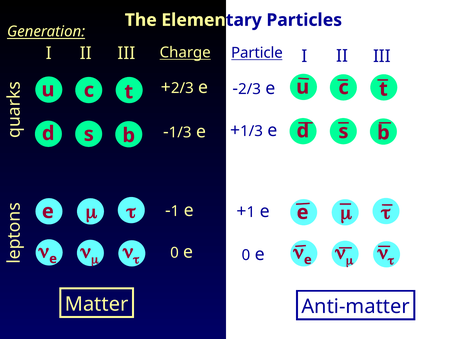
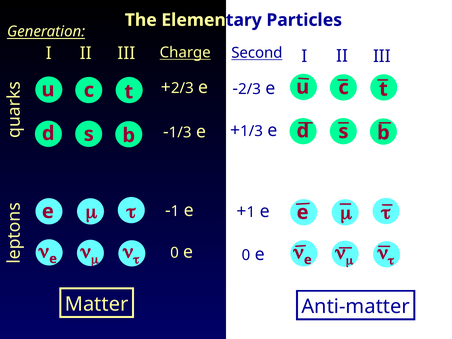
Particle: Particle -> Second
